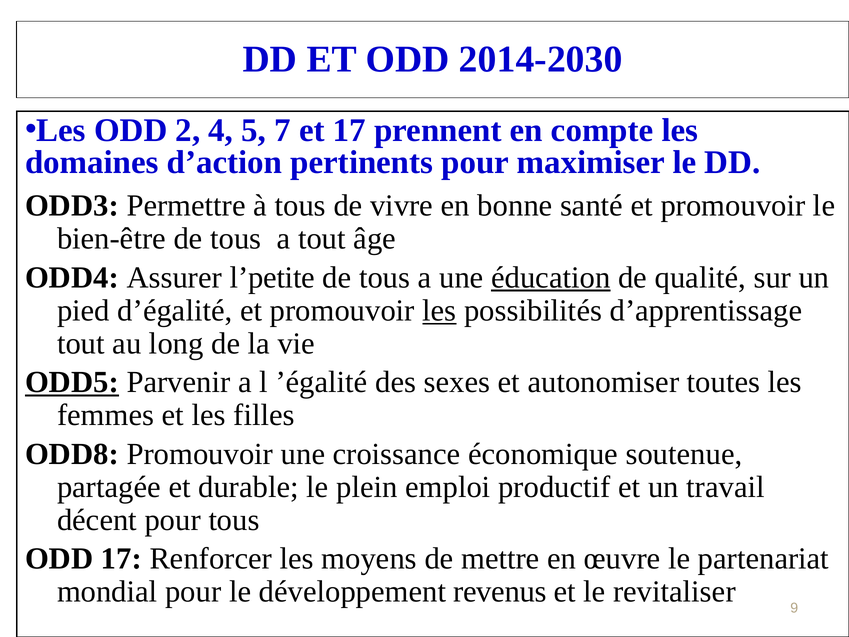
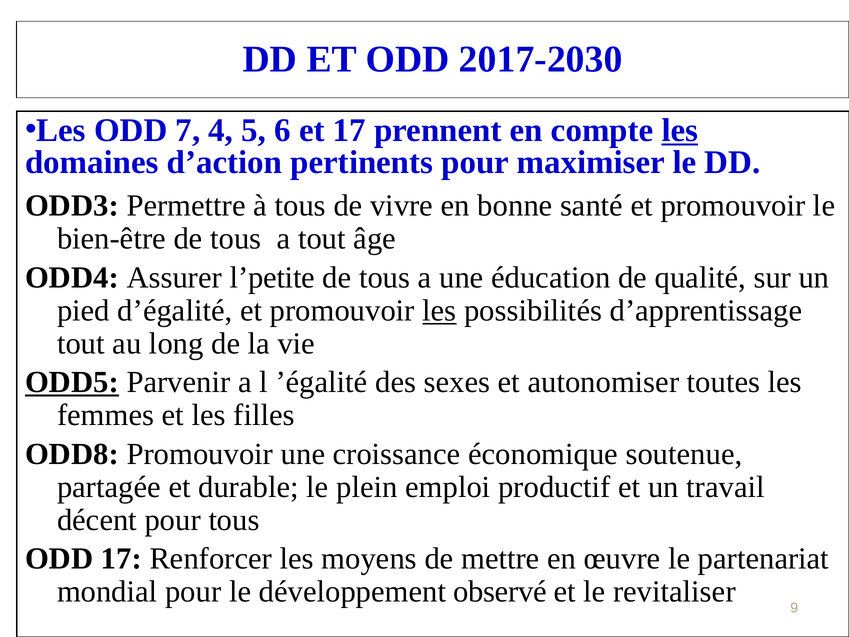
2014-2030: 2014-2030 -> 2017-2030
2: 2 -> 7
7: 7 -> 6
les at (680, 130) underline: none -> present
éducation underline: present -> none
revenus: revenus -> observé
